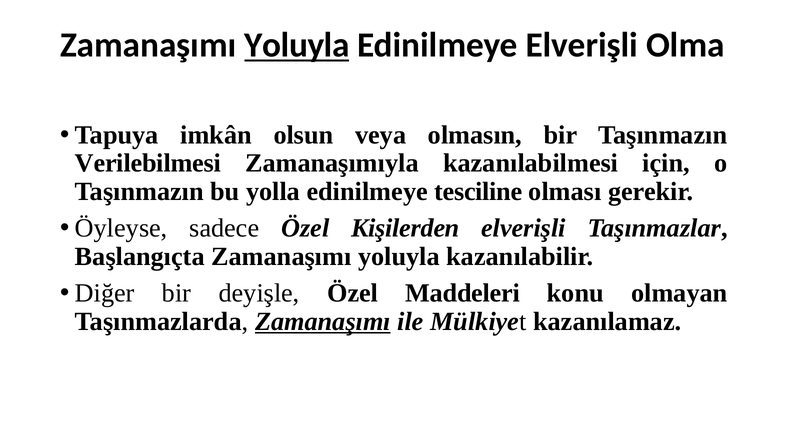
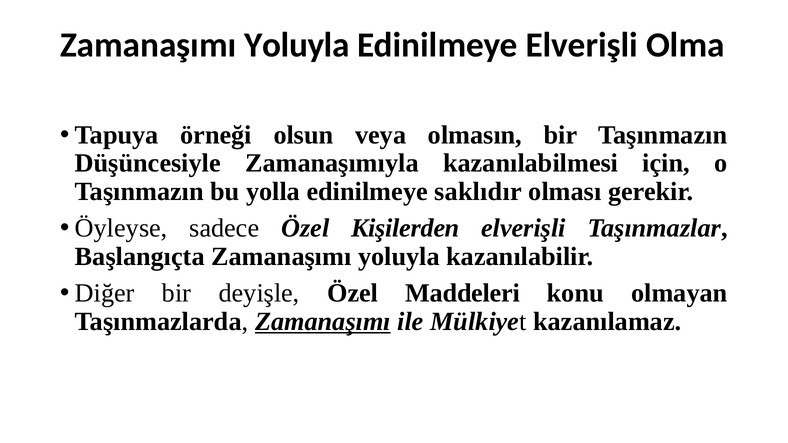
Yoluyla at (297, 45) underline: present -> none
imkân: imkân -> örneği
Verilebilmesi: Verilebilmesi -> Düşüncesiyle
tesciline: tesciline -> saklıdır
